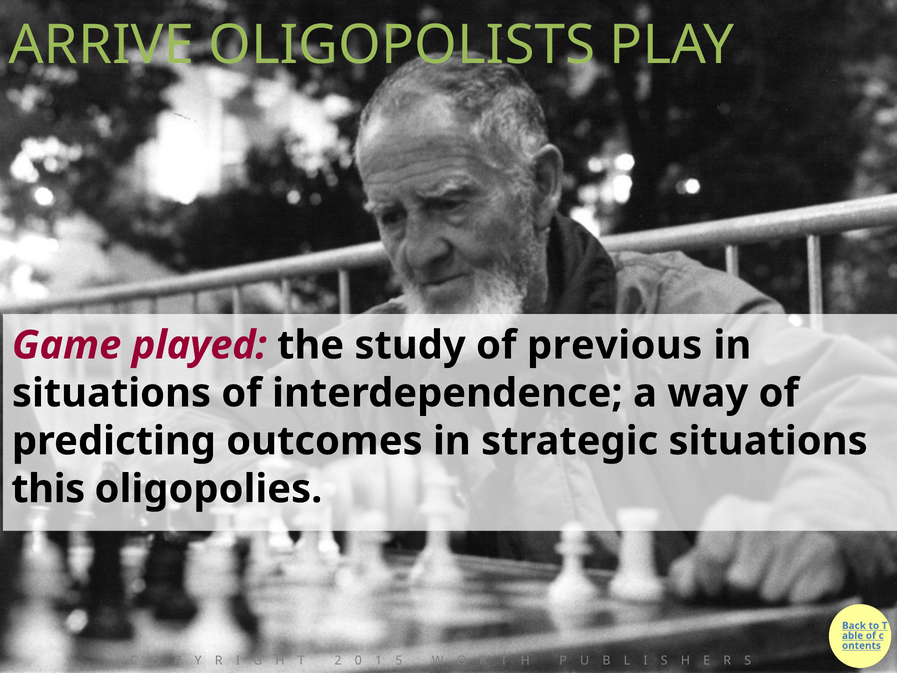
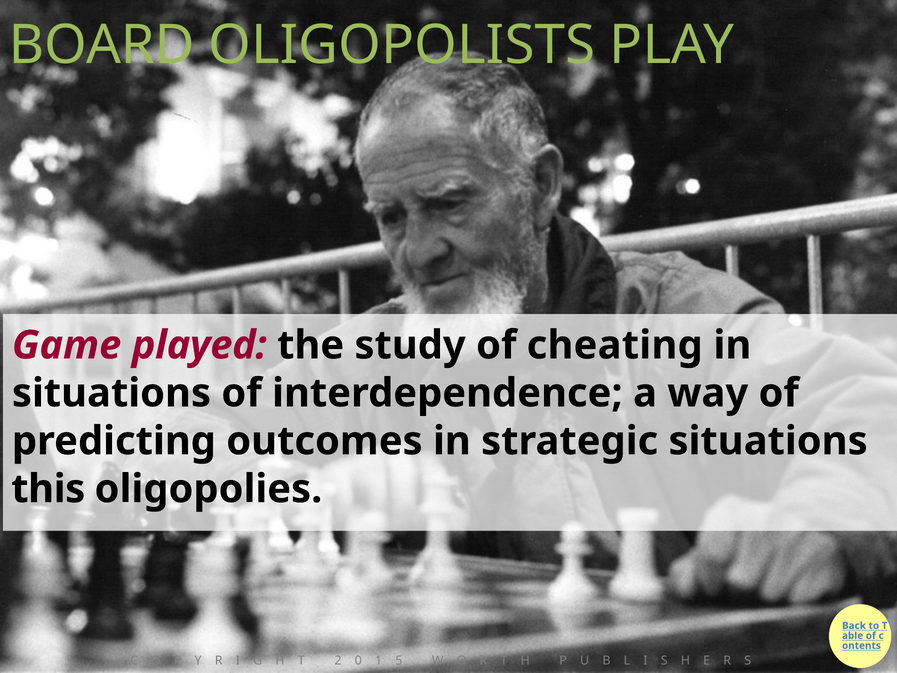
ARRIVE: ARRIVE -> BOARD
previous: previous -> cheating
